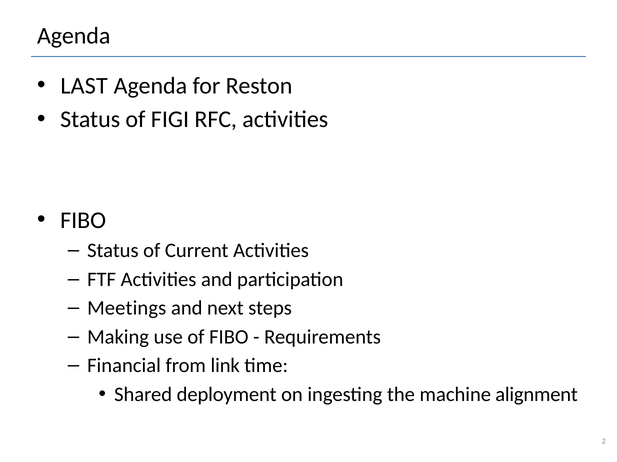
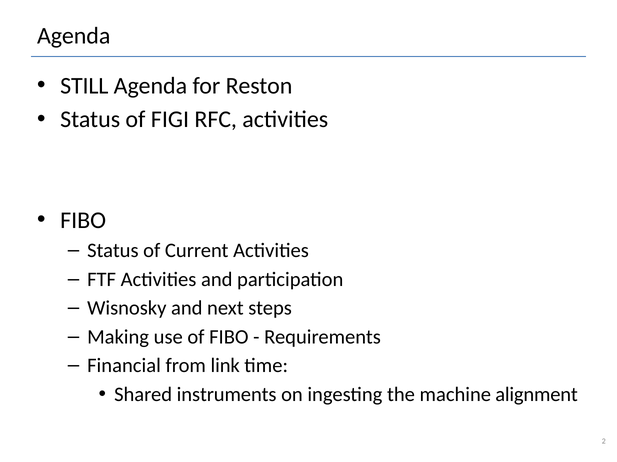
LAST: LAST -> STILL
Meetings: Meetings -> Wisnosky
deployment: deployment -> instruments
